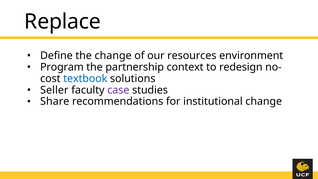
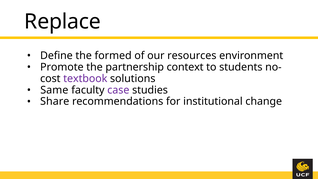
the change: change -> formed
Program: Program -> Promote
redesign: redesign -> students
textbook colour: blue -> purple
Seller: Seller -> Same
